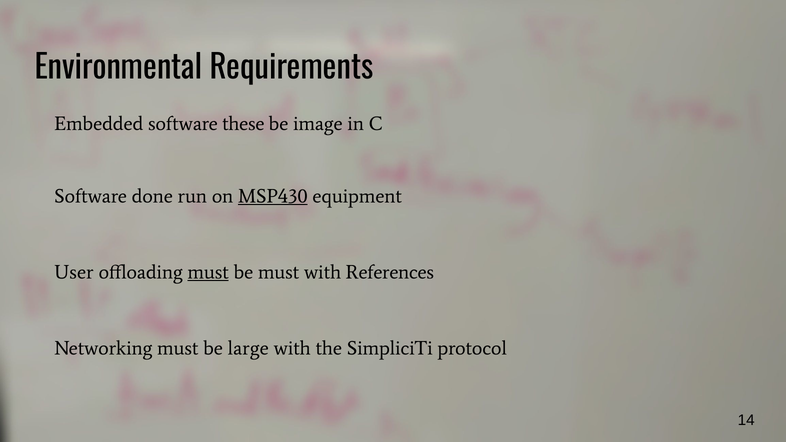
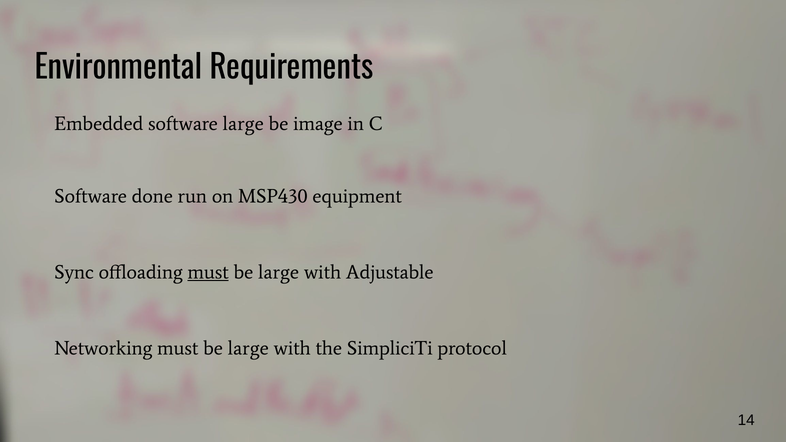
software these: these -> large
MSP430 underline: present -> none
User: User -> Sync
must at (279, 272): must -> large
References: References -> Adjustable
